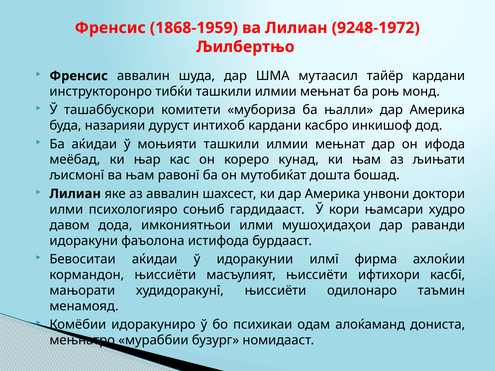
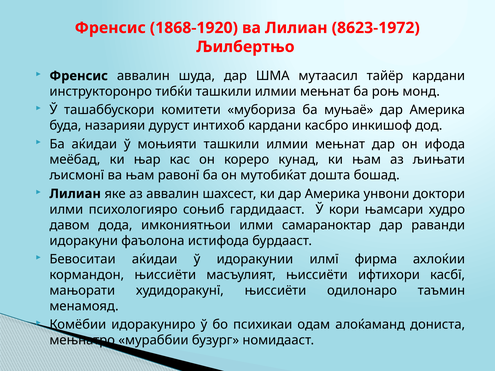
1868-1959: 1868-1959 -> 1868-1920
9248-1972: 9248-1972 -> 8623-1972
њалли: њалли -> муњаё
мушоҳидаҳои: мушоҳидаҳои -> самараноктар
